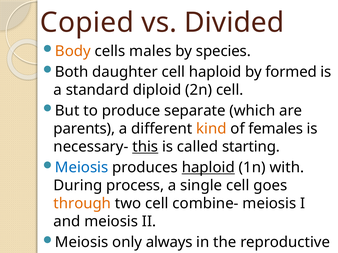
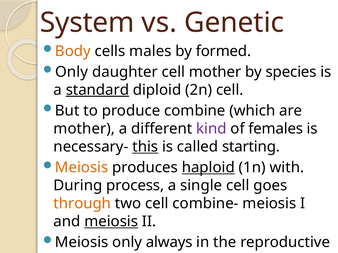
Copied: Copied -> System
Divided: Divided -> Genetic
species: species -> formed
Both at (72, 72): Both -> Only
cell haploid: haploid -> mother
formed: formed -> species
standard underline: none -> present
separate: separate -> combine
parents at (84, 129): parents -> mother
kind colour: orange -> purple
Meiosis at (82, 168) colour: blue -> orange
meiosis at (111, 222) underline: none -> present
